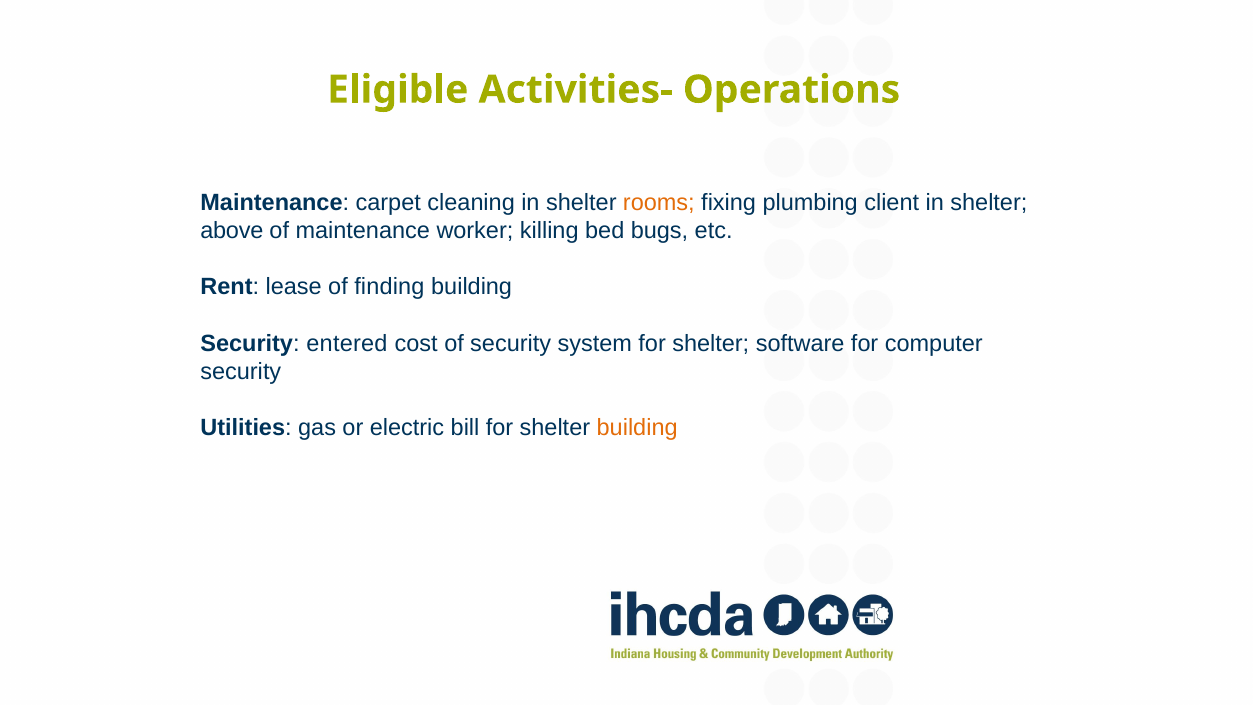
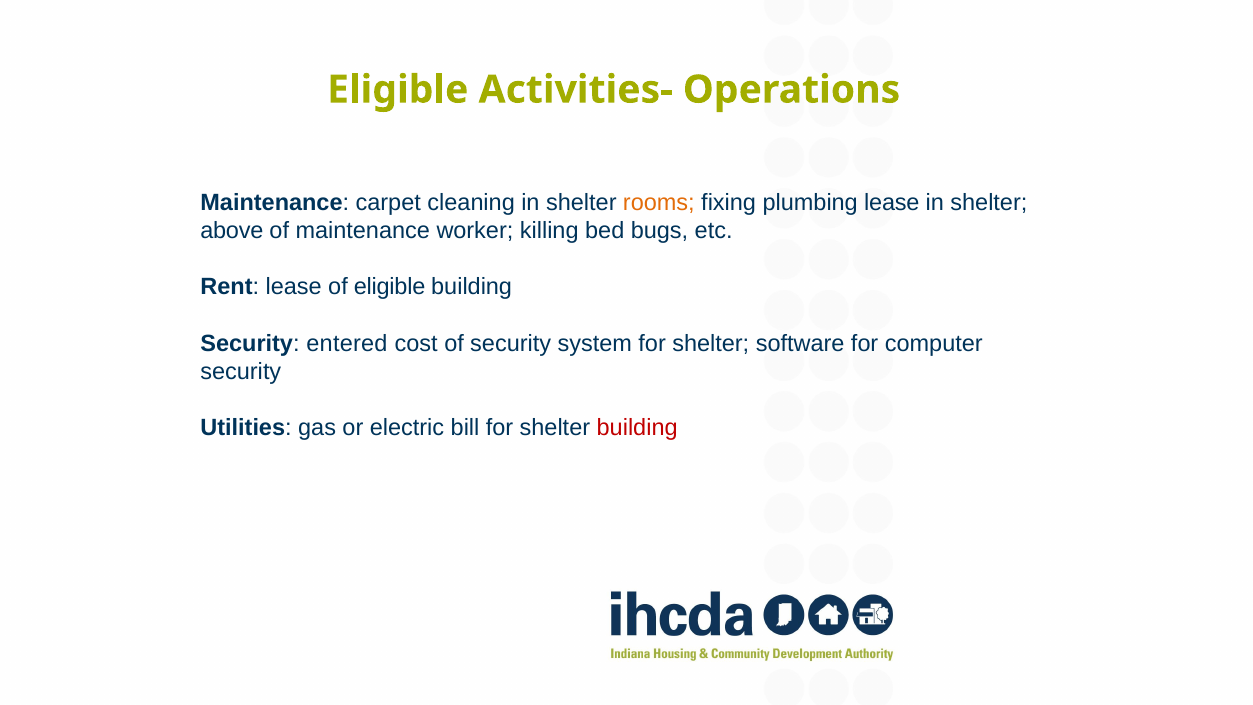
plumbing client: client -> lease
of finding: finding -> eligible
building at (637, 428) colour: orange -> red
